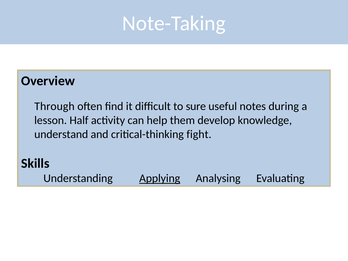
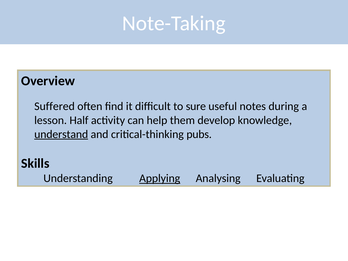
Through: Through -> Suffered
understand underline: none -> present
fight: fight -> pubs
